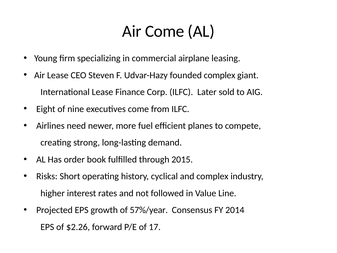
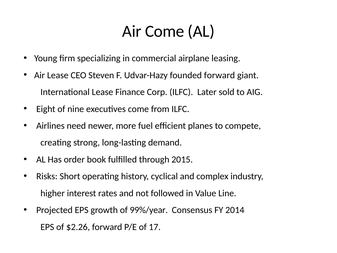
founded complex: complex -> forward
57%/year: 57%/year -> 99%/year
